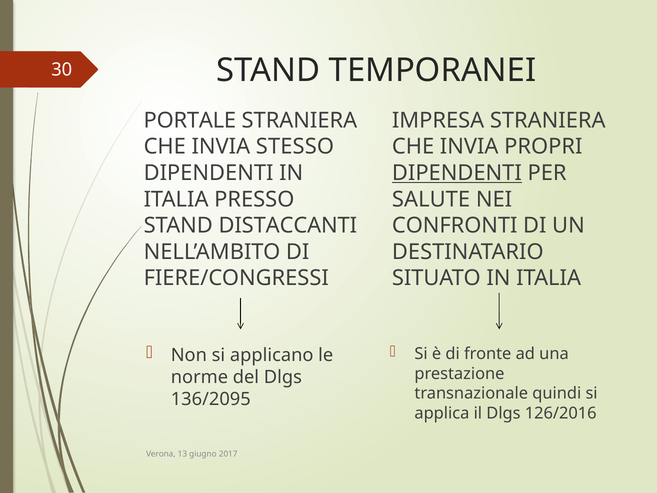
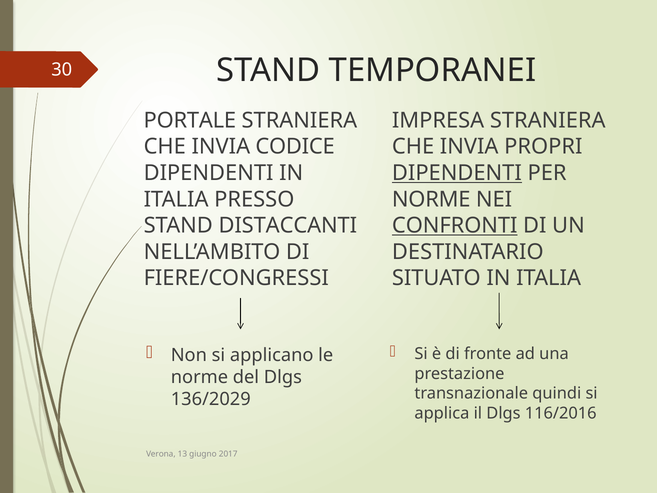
STESSO: STESSO -> CODICE
SALUTE at (431, 199): SALUTE -> NORME
CONFRONTI underline: none -> present
136/2095: 136/2095 -> 136/2029
126/2016: 126/2016 -> 116/2016
